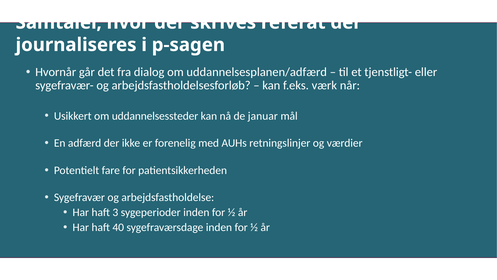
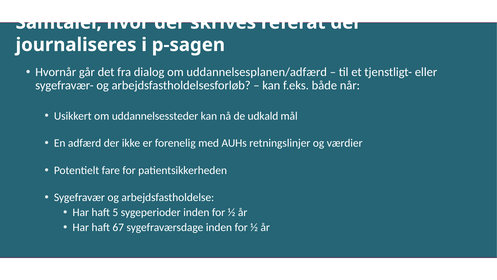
værk: værk -> både
januar: januar -> udkald
3: 3 -> 5
40: 40 -> 67
